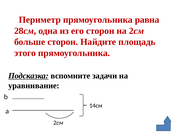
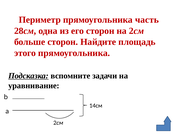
равна: равна -> часть
